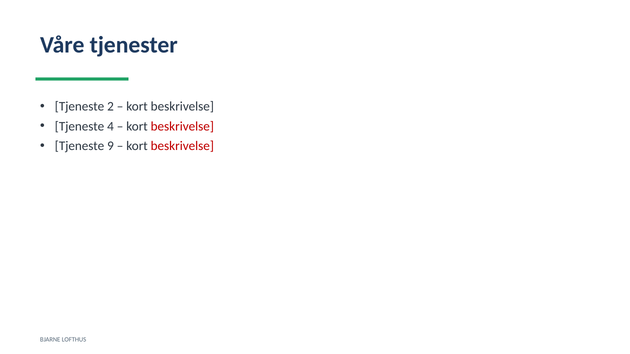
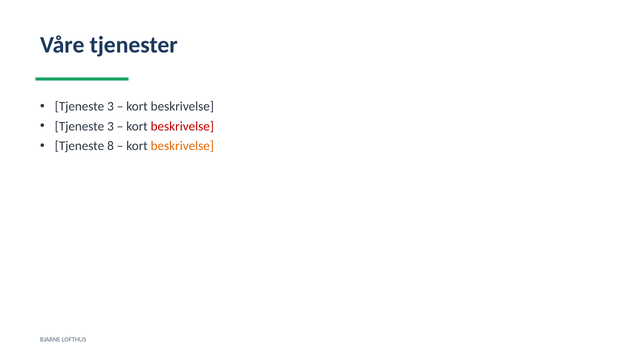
2 at (110, 107): 2 -> 3
4 at (110, 126): 4 -> 3
9: 9 -> 8
beskrivelse at (182, 146) colour: red -> orange
